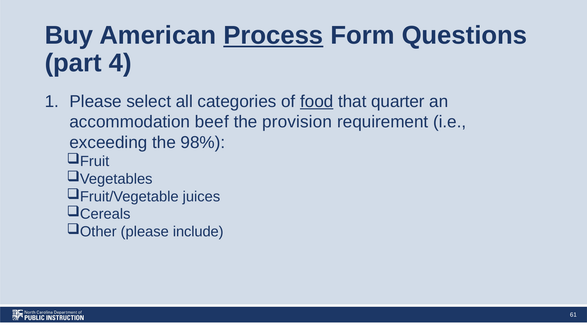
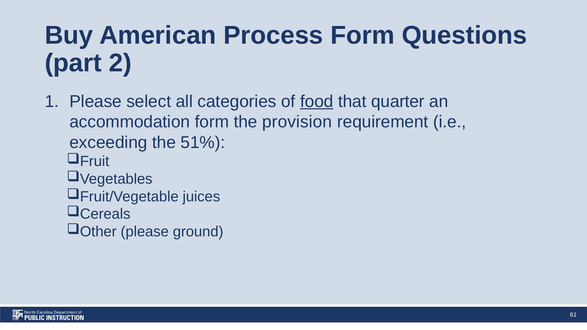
Process underline: present -> none
4: 4 -> 2
accommodation beef: beef -> form
98%: 98% -> 51%
include: include -> ground
